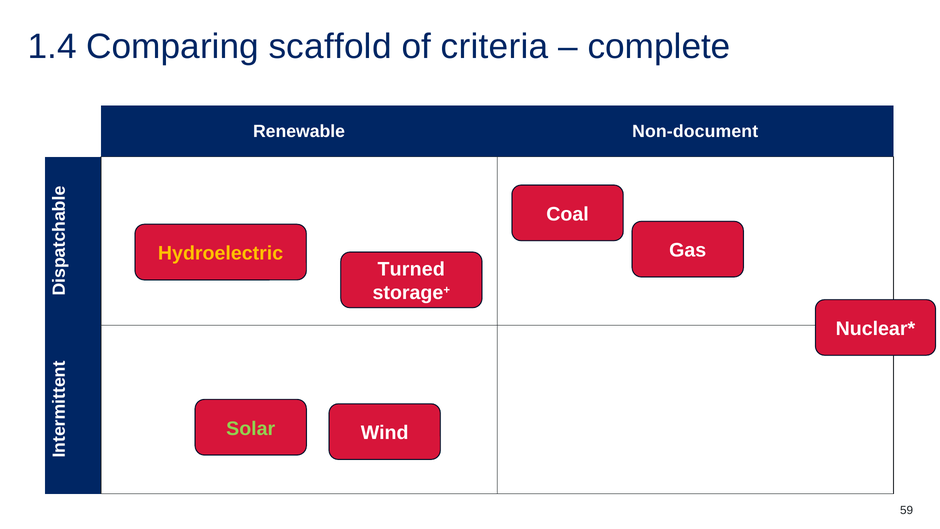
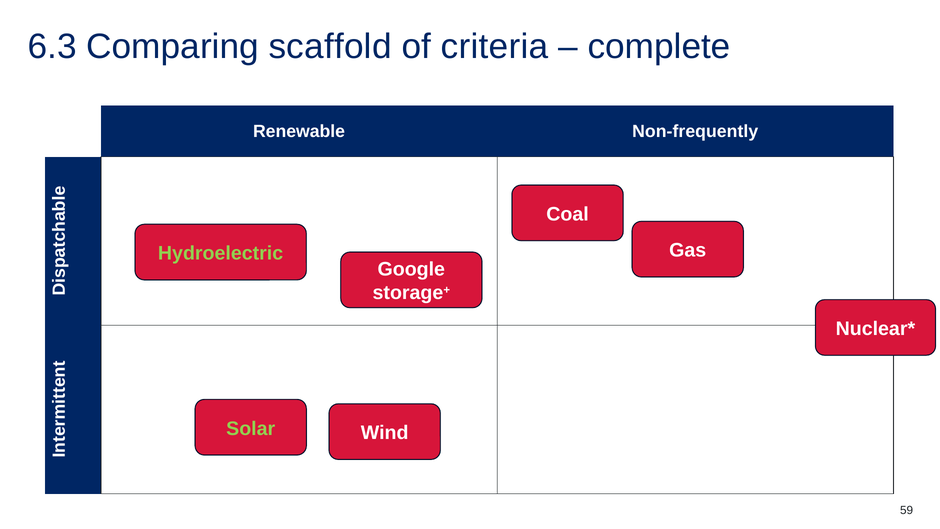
1.4: 1.4 -> 6.3
Non-document: Non-document -> Non-frequently
Hydroelectric colour: yellow -> light green
Turned: Turned -> Google
